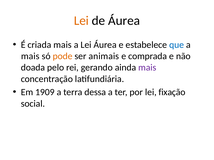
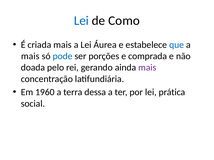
Lei at (81, 21) colour: orange -> blue
de Áurea: Áurea -> Como
pode colour: orange -> blue
animais: animais -> porções
1909: 1909 -> 1960
fixação: fixação -> prática
